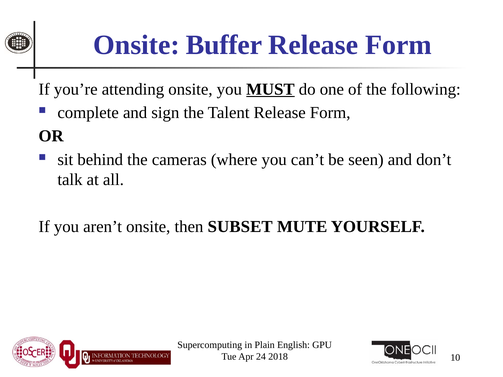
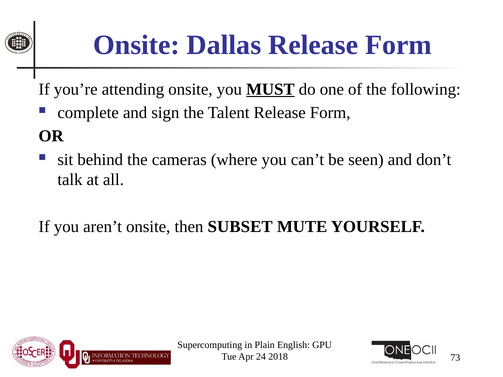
Buffer: Buffer -> Dallas
10: 10 -> 73
